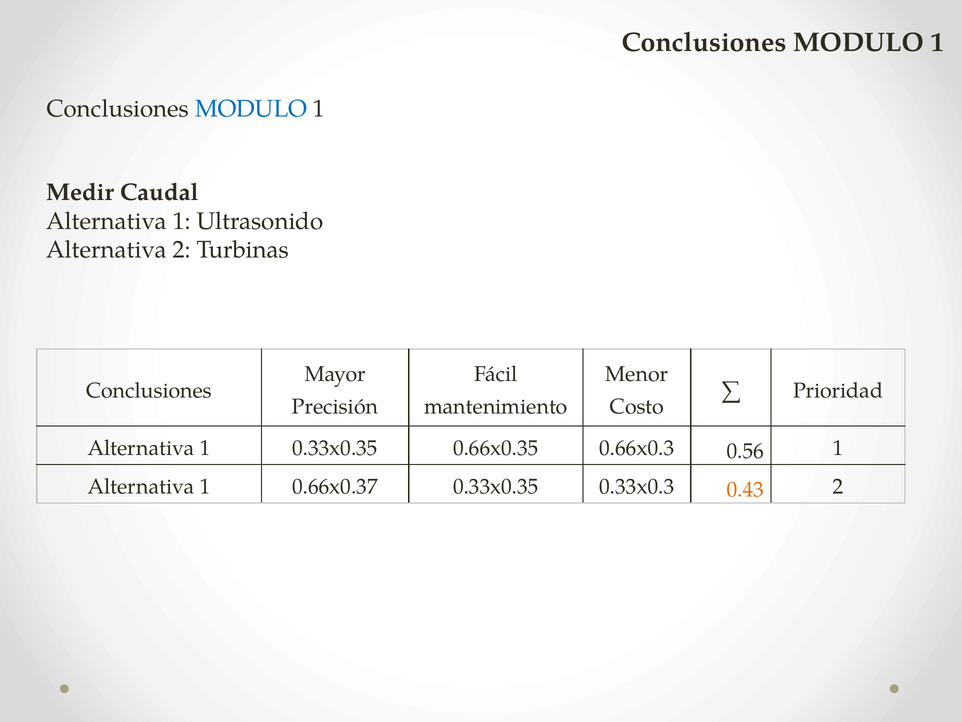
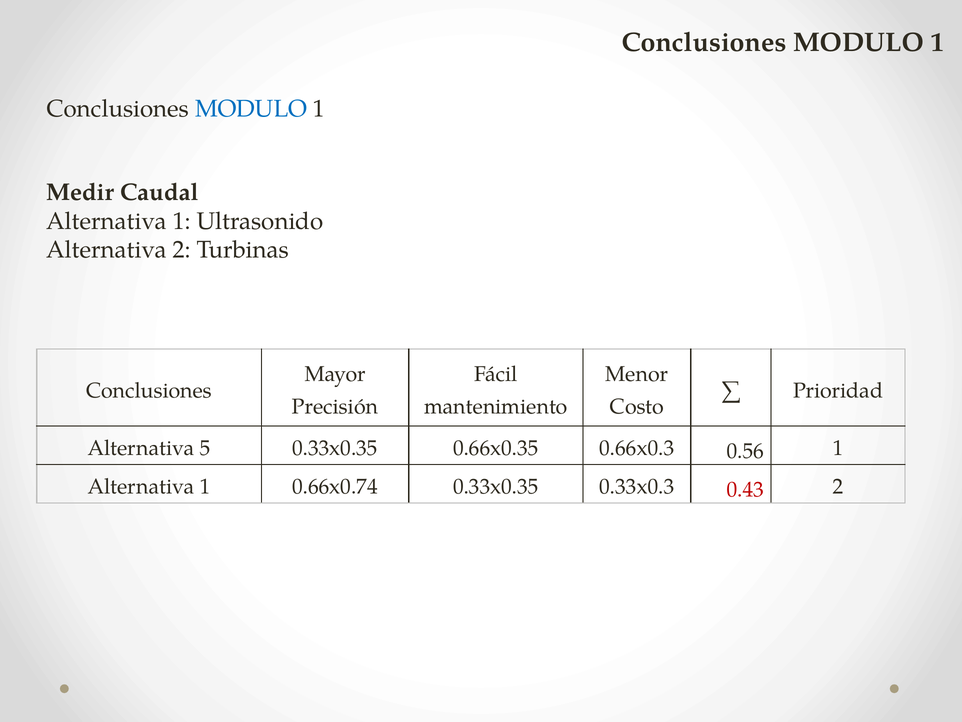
1 at (205, 448): 1 -> 5
0.66x0.37: 0.66x0.37 -> 0.66x0.74
0.43 colour: orange -> red
